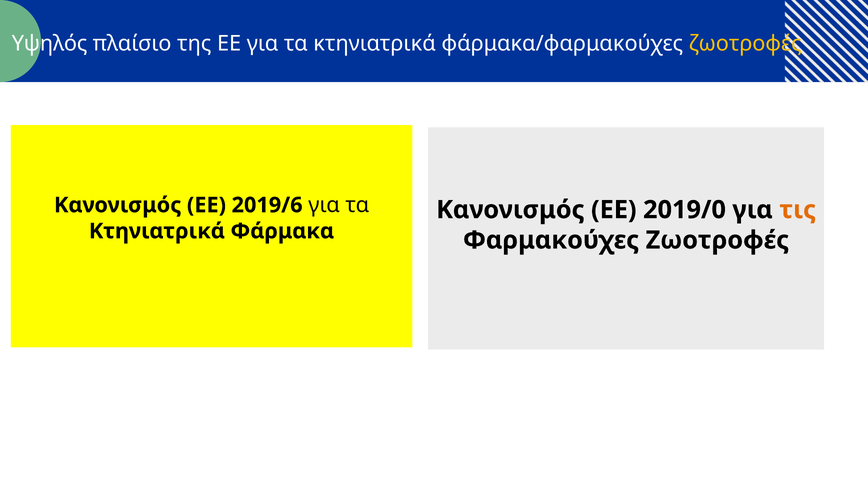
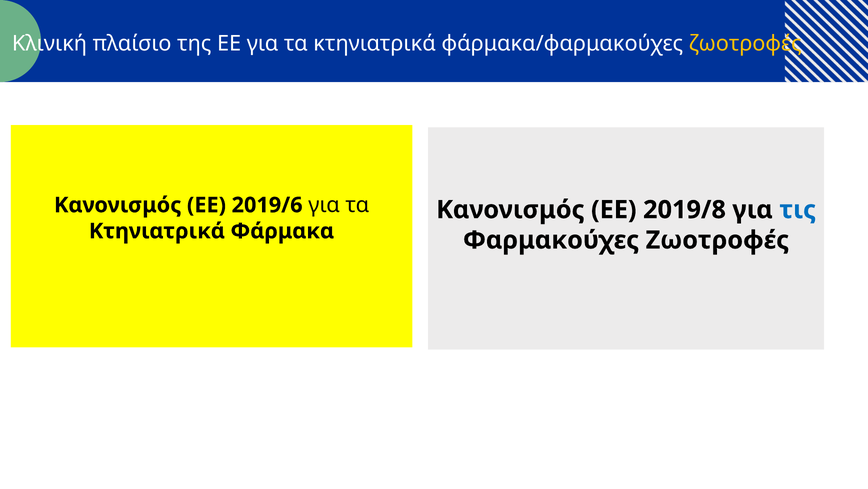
Υψηλός: Υψηλός -> Κλινική
2019/0: 2019/0 -> 2019/8
τις colour: orange -> blue
